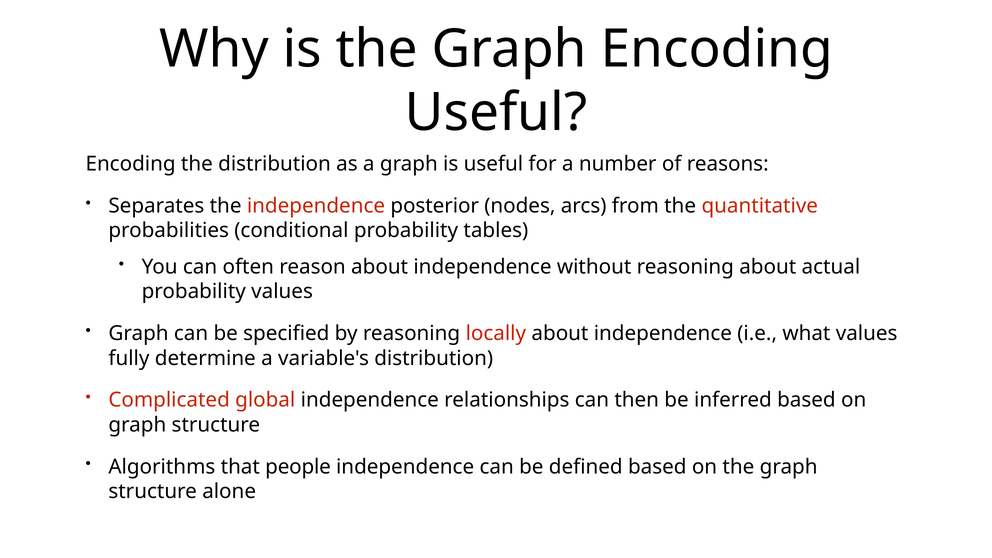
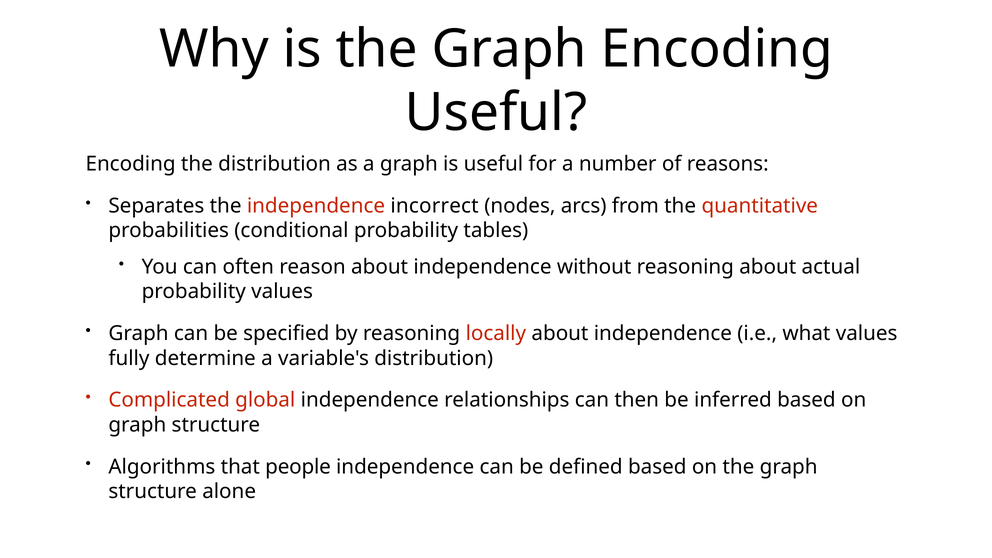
posterior: posterior -> incorrect
